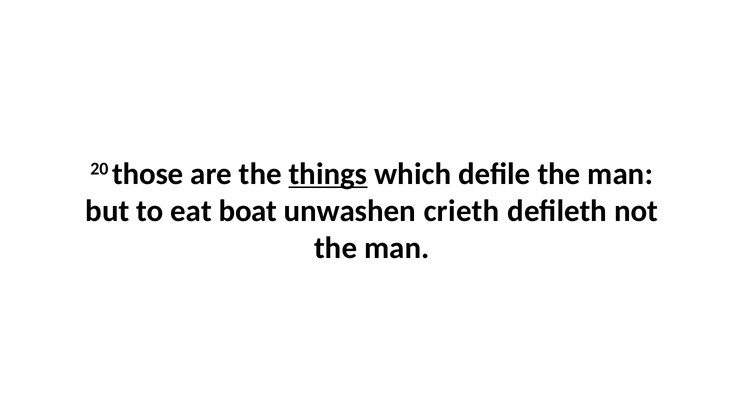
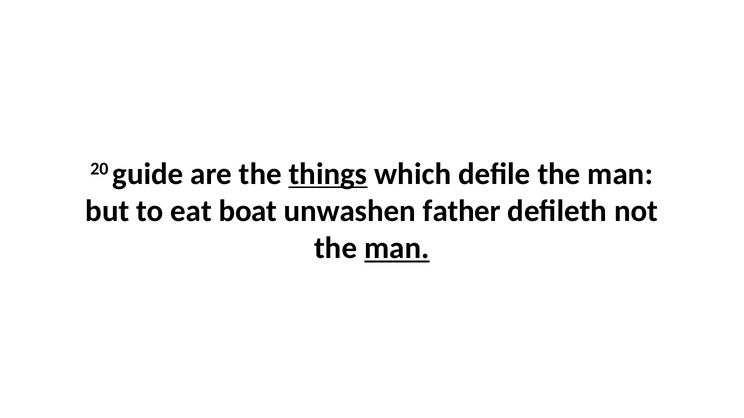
those: those -> guide
crieth: crieth -> father
man at (397, 249) underline: none -> present
